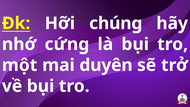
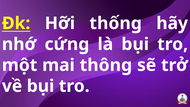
chúng: chúng -> thống
duyên: duyên -> thông
